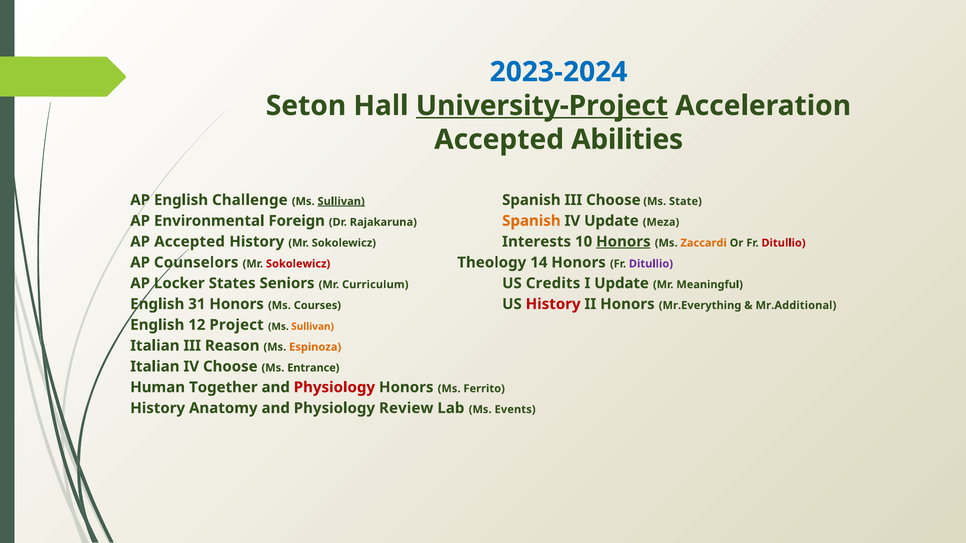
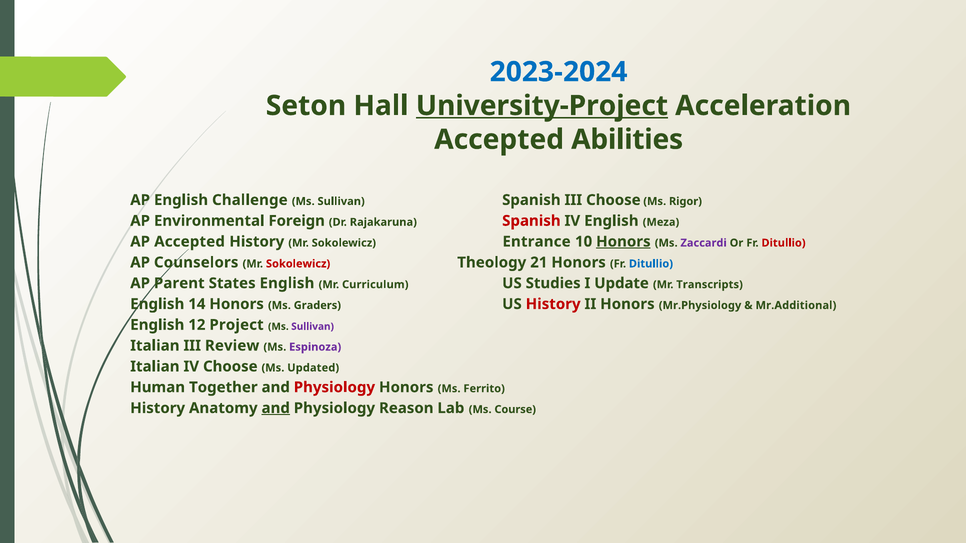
Sullivan at (341, 201) underline: present -> none
State: State -> Rigor
Spanish at (531, 221) colour: orange -> red
IV Update: Update -> English
Interests: Interests -> Entrance
Zaccardi colour: orange -> purple
14: 14 -> 21
Ditullio at (651, 264) colour: purple -> blue
Locker: Locker -> Parent
States Seniors: Seniors -> English
Credits: Credits -> Studies
Meaningful: Meaningful -> Transcripts
31: 31 -> 14
Courses: Courses -> Graders
Mr.Everything: Mr.Everything -> Mr.Physiology
Sullivan at (313, 327) colour: orange -> purple
Reason: Reason -> Review
Espinoza colour: orange -> purple
Entrance: Entrance -> Updated
and at (276, 408) underline: none -> present
Review: Review -> Reason
Events: Events -> Course
